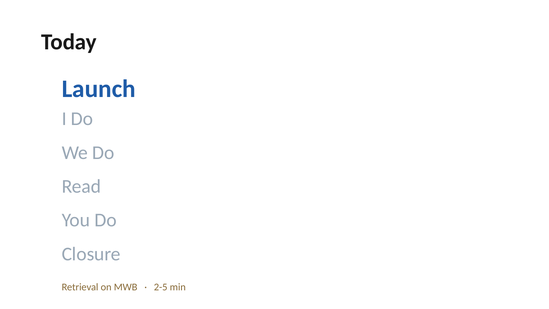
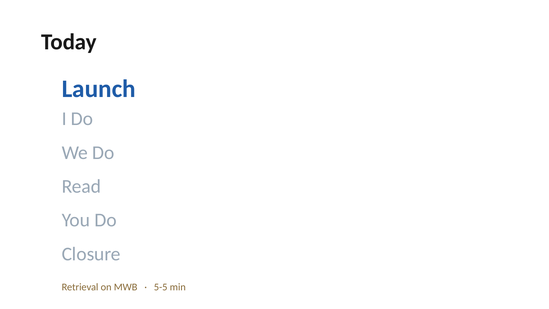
2-5: 2-5 -> 5-5
